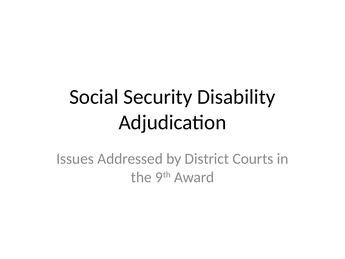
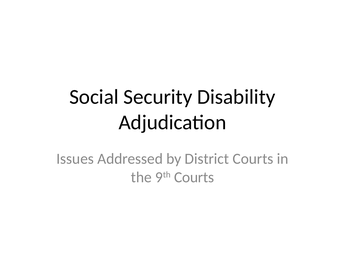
9th Award: Award -> Courts
